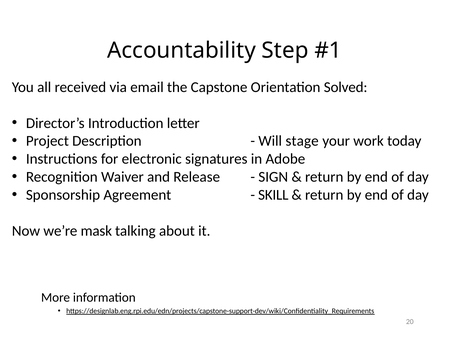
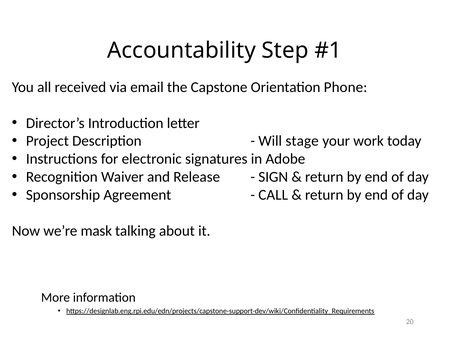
Solved: Solved -> Phone
SKILL: SKILL -> CALL
